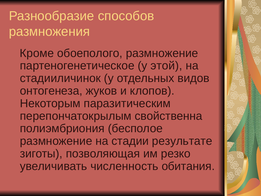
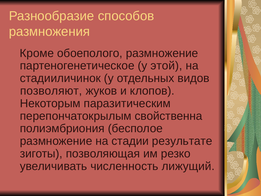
онтогенеза: онтогенеза -> позволяют
обитания: обитания -> лижущий
